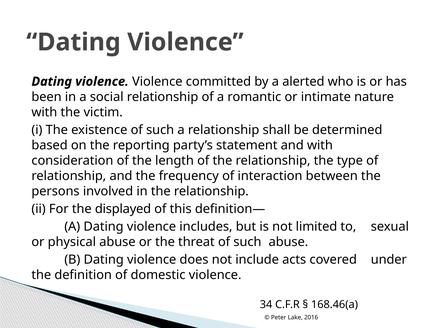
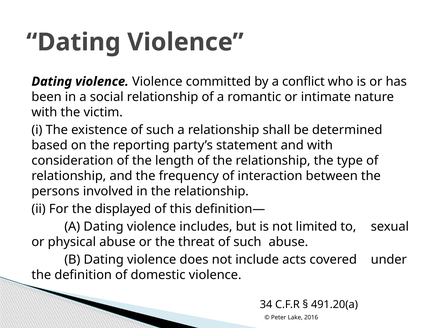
alerted: alerted -> conflict
168.46(a: 168.46(a -> 491.20(a
